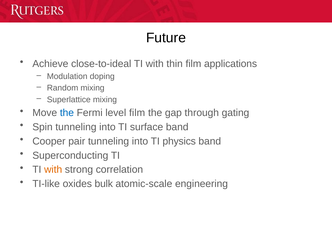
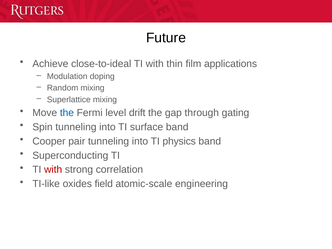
level film: film -> drift
with at (53, 170) colour: orange -> red
bulk: bulk -> field
